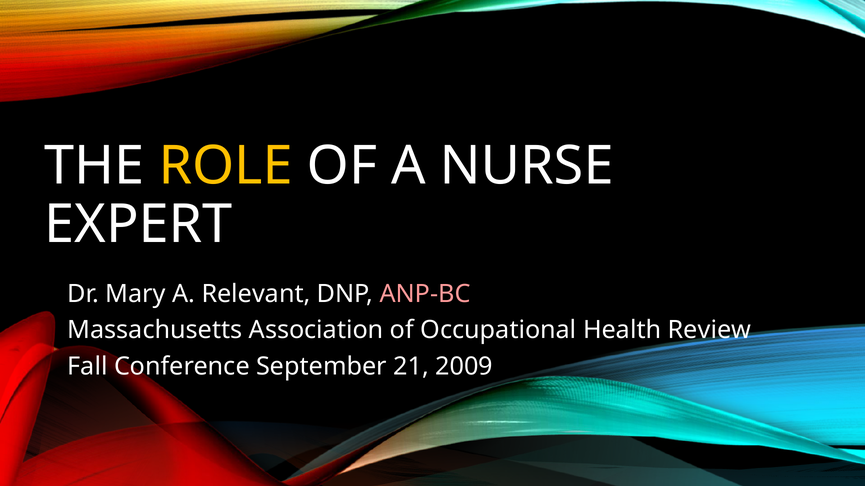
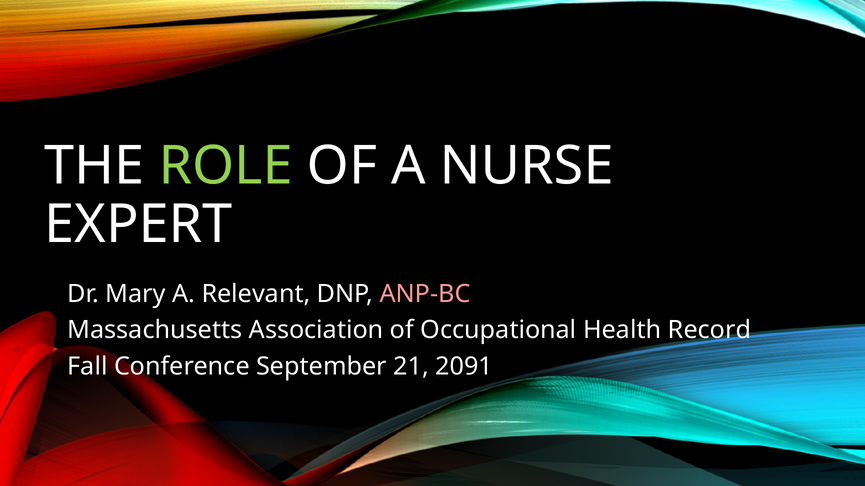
ROLE colour: yellow -> light green
Review: Review -> Record
2009: 2009 -> 2091
